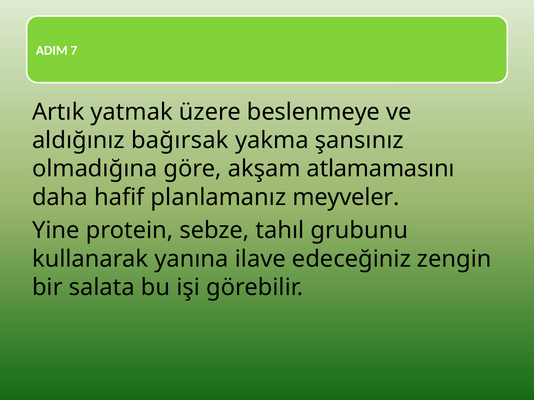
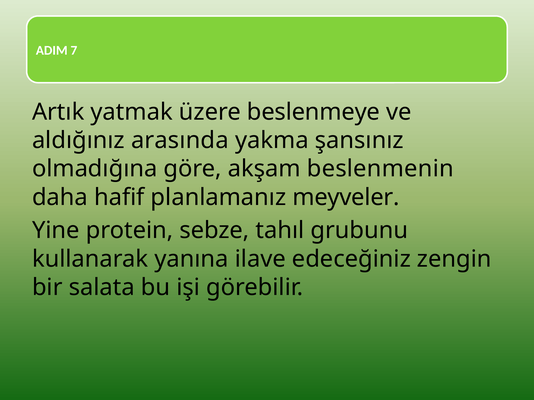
bağırsak: bağırsak -> arasında
atlamamasını: atlamamasını -> beslenmenin
